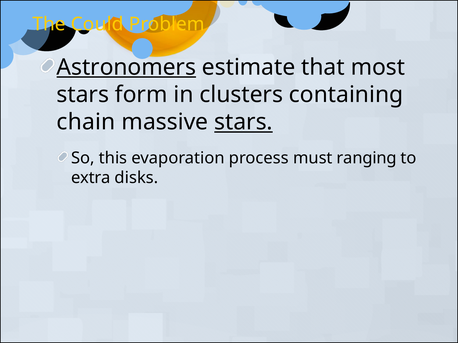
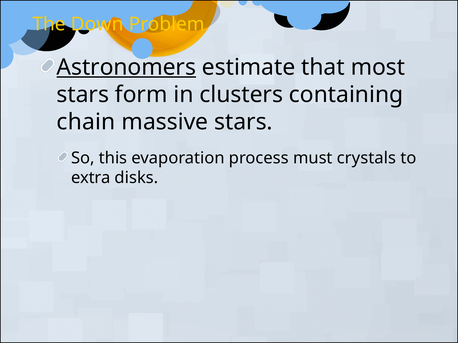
Could: Could -> Down
stars at (243, 122) underline: present -> none
ranging: ranging -> crystals
